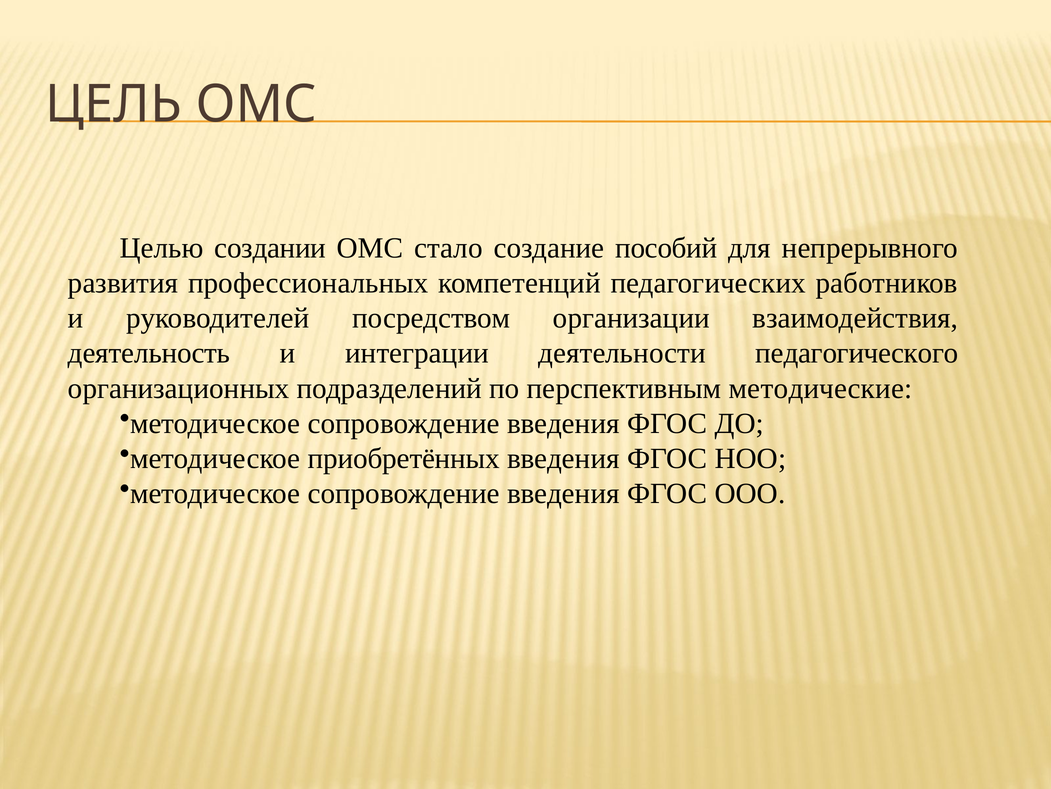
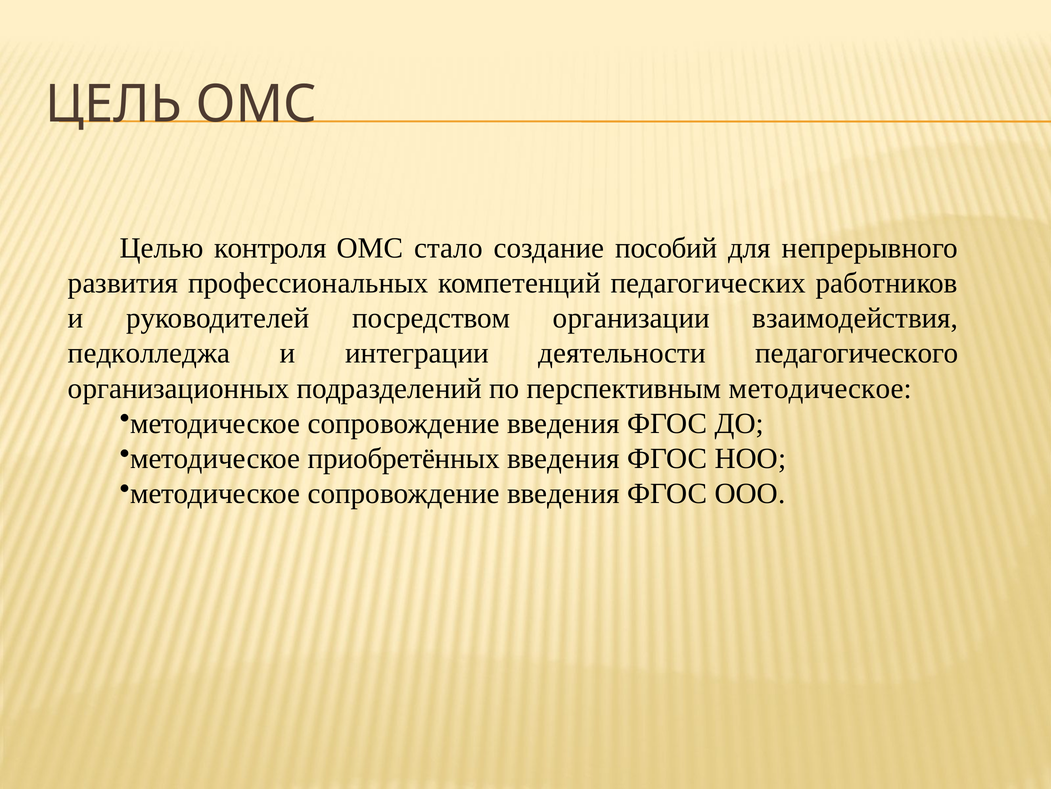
создании: создании -> контроля
деятельность: деятельность -> педколледжа
перспективным методические: методические -> методическое
